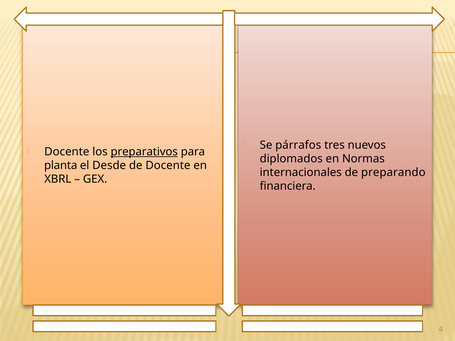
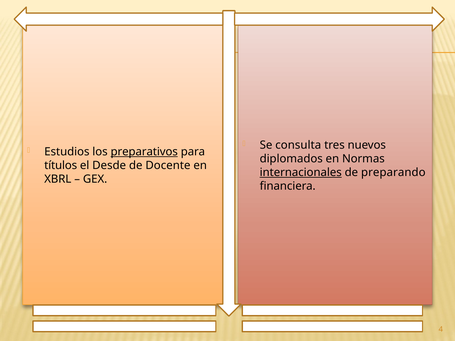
párrafos: párrafos -> consulta
Docente at (67, 152): Docente -> Estudios
planta: planta -> títulos
internacionales underline: none -> present
